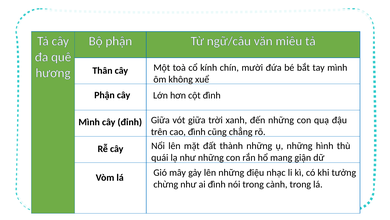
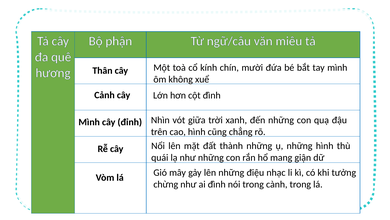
Phận at (104, 95): Phận -> Cảnh
đỉnh Giữa: Giữa -> Nhìn
cao đình: đình -> hình
